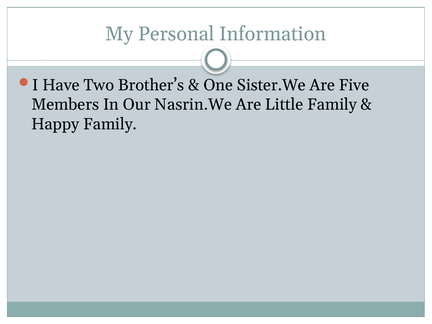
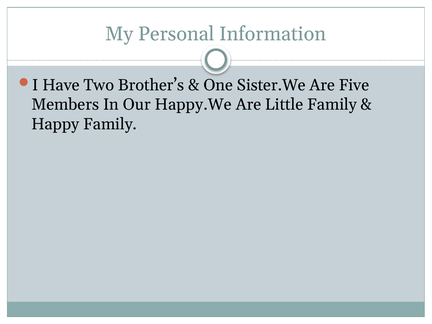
Nasrin.We: Nasrin.We -> Happy.We
